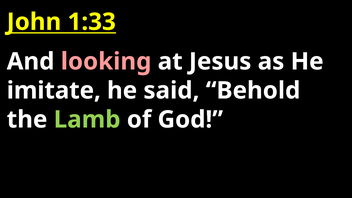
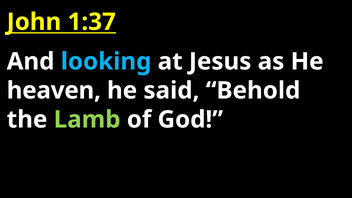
1:33: 1:33 -> 1:37
looking colour: pink -> light blue
imitate: imitate -> heaven
